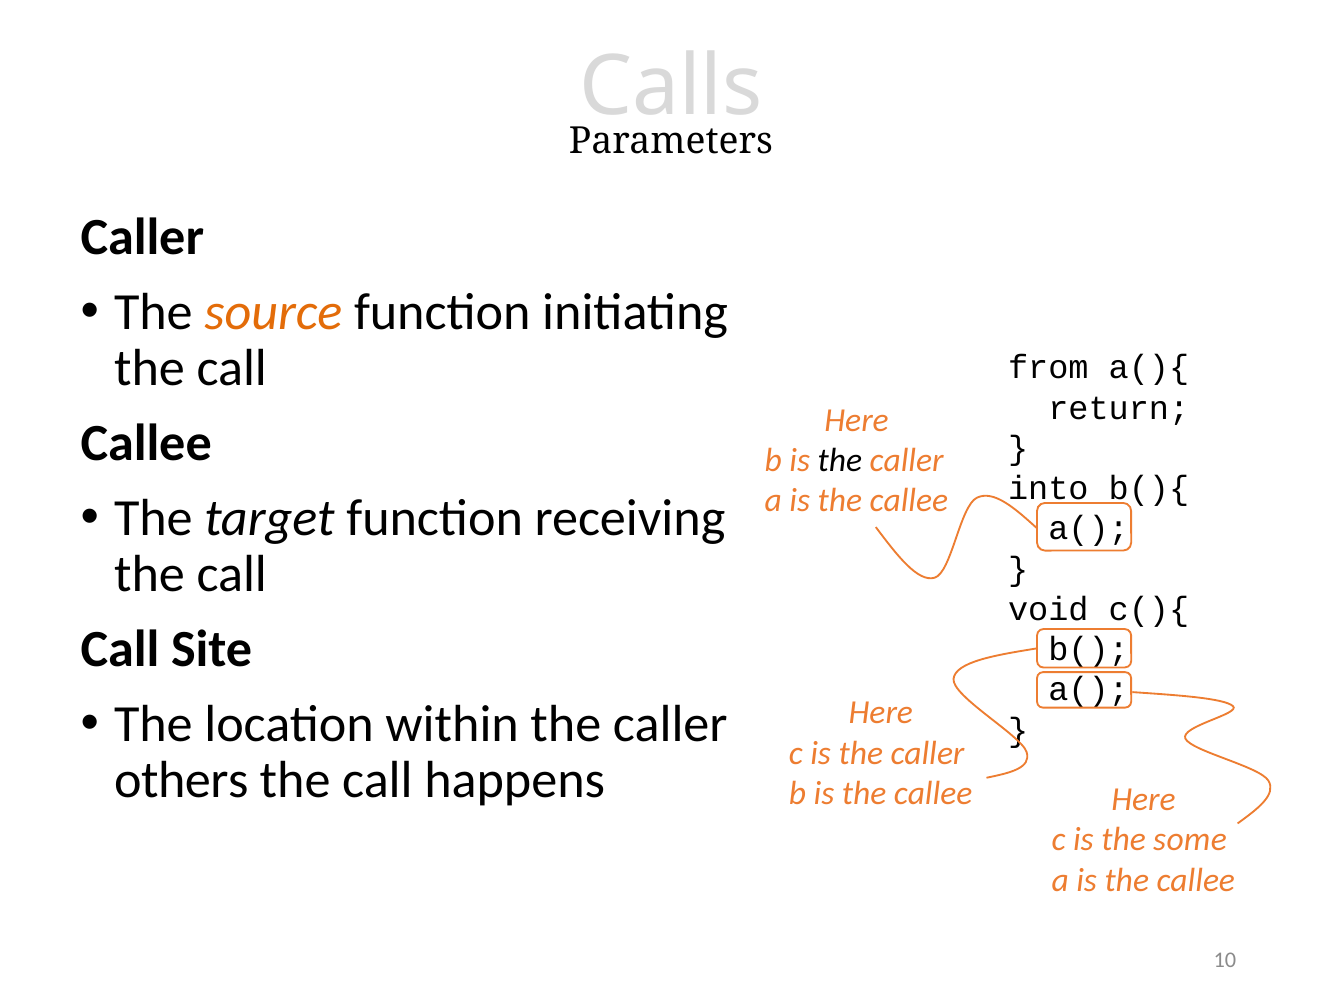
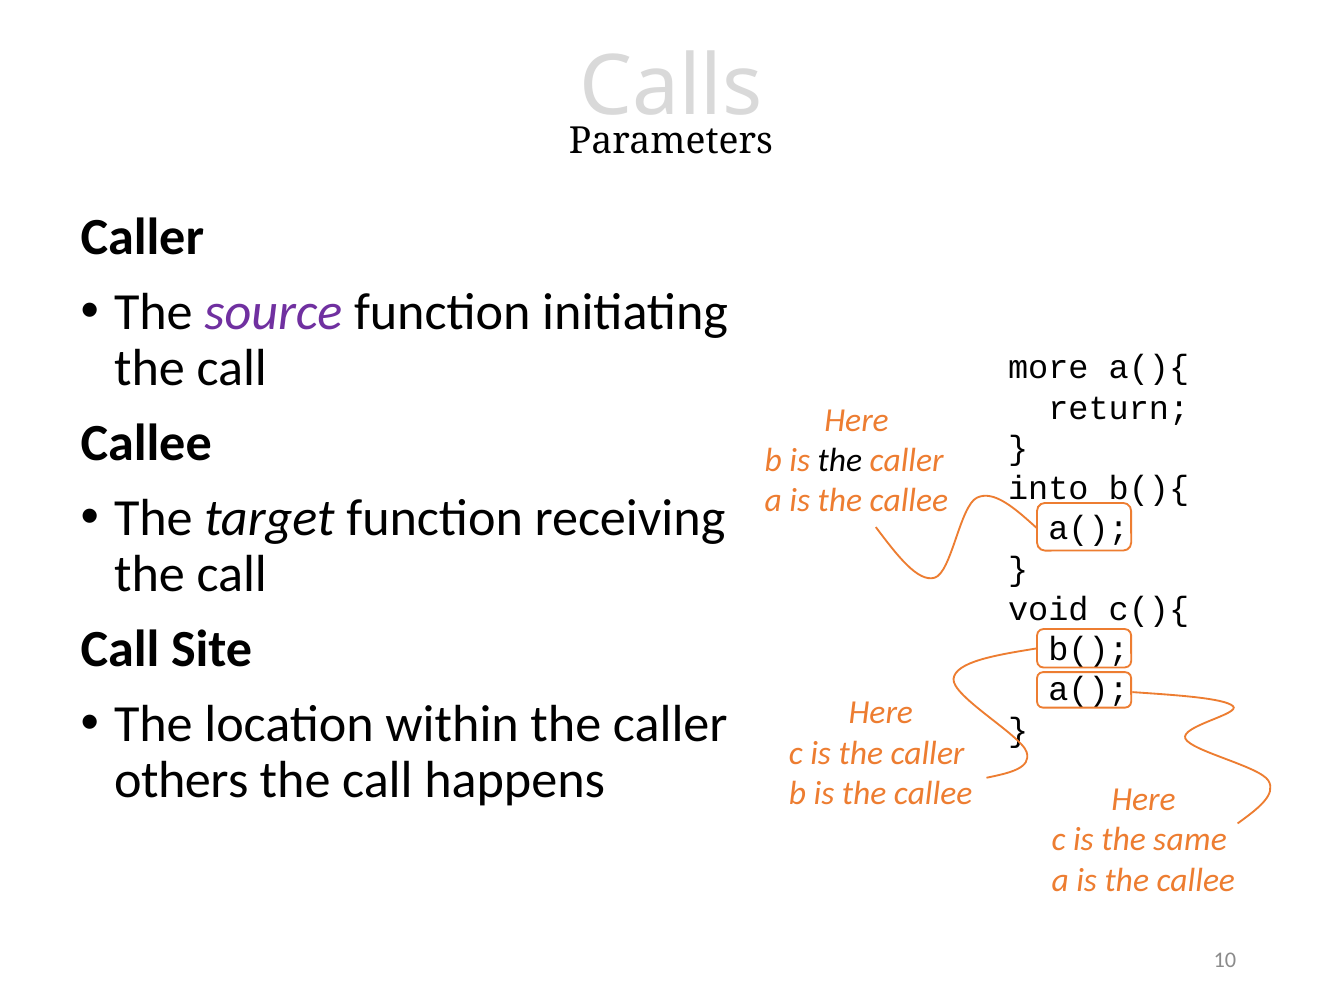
source colour: orange -> purple
from: from -> more
some: some -> same
